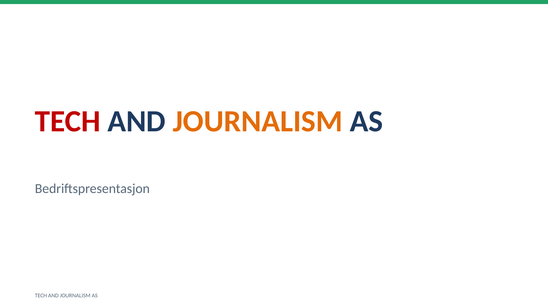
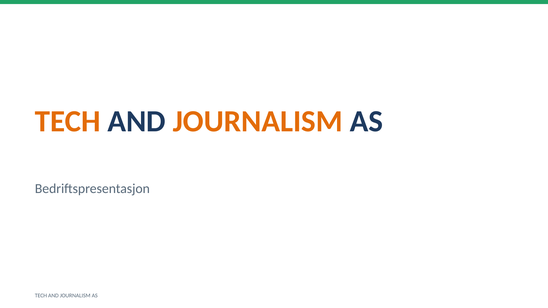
TECH at (68, 122) colour: red -> orange
